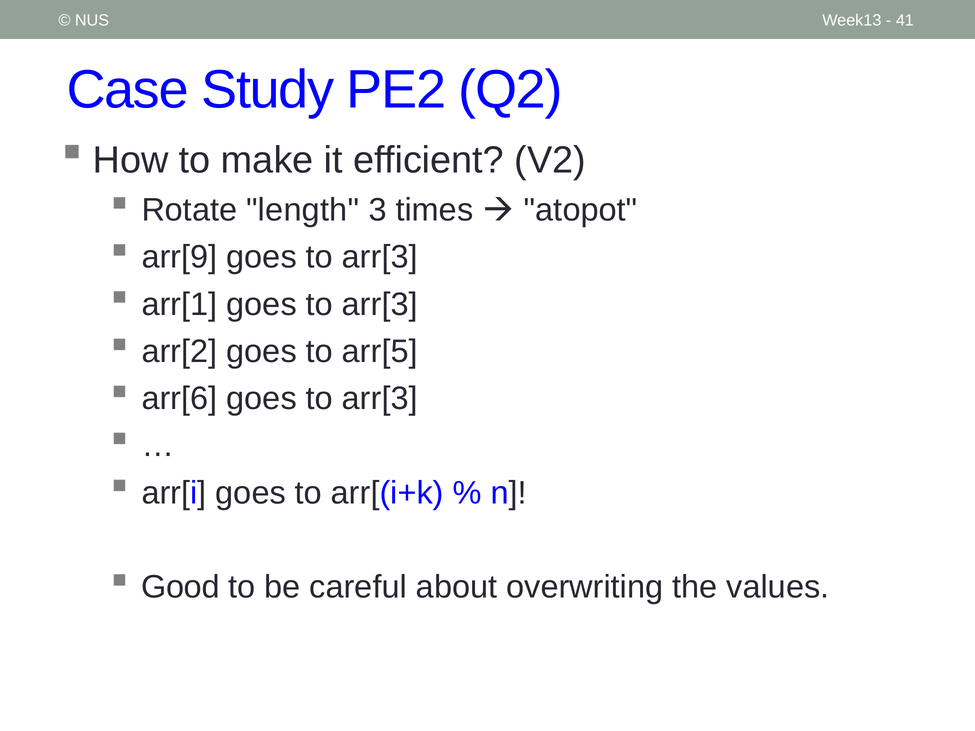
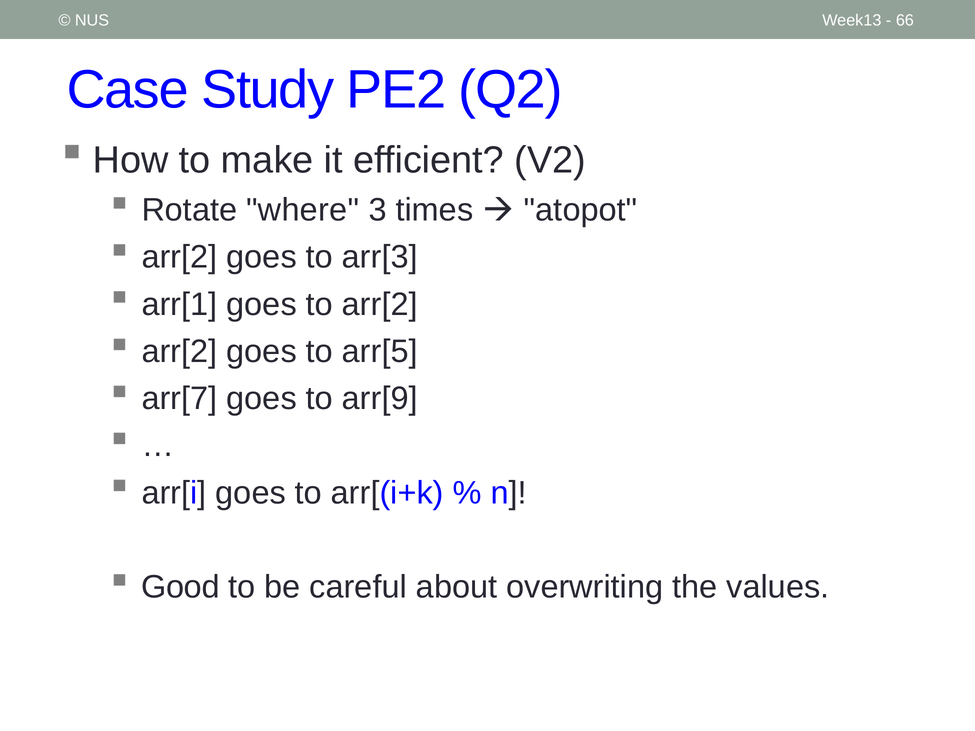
41: 41 -> 66
length: length -> where
arr[9 at (179, 257): arr[9 -> arr[2
arr[1 goes to arr[3: arr[3 -> arr[2
arr[6: arr[6 -> arr[7
arr[3 at (380, 399): arr[3 -> arr[9
